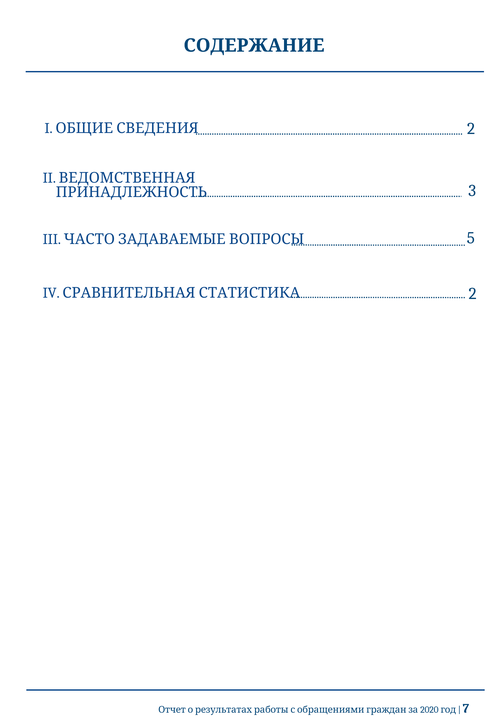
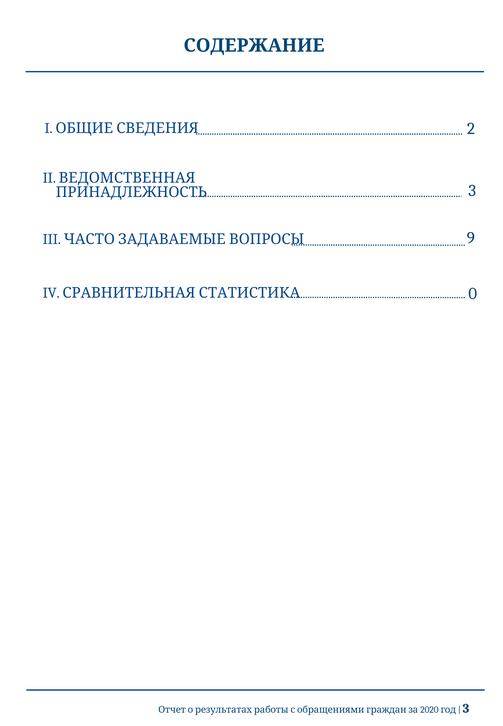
5: 5 -> 9
2 at (473, 294): 2 -> 0
7 at (466, 709): 7 -> 3
